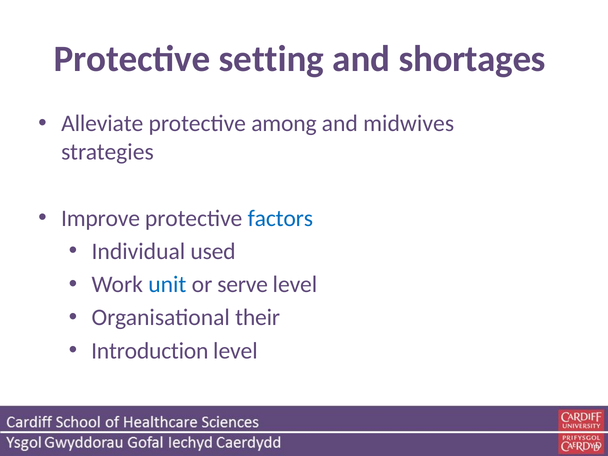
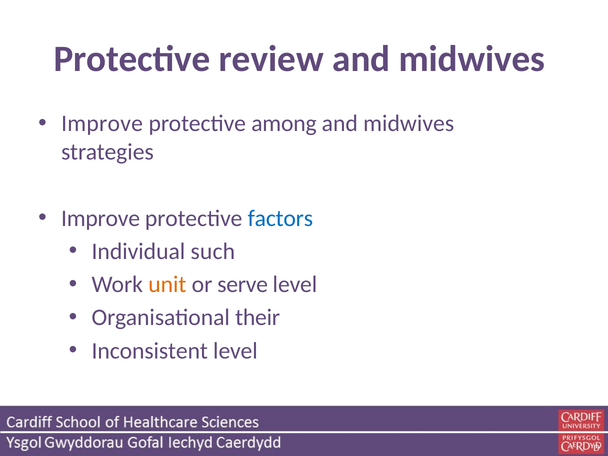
setting: setting -> review
shortages at (472, 59): shortages -> midwives
Alleviate at (102, 124): Alleviate -> Improve
used: used -> such
unit colour: blue -> orange
Introduction: Introduction -> Inconsistent
